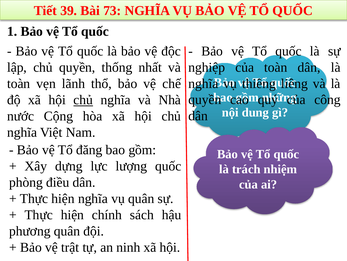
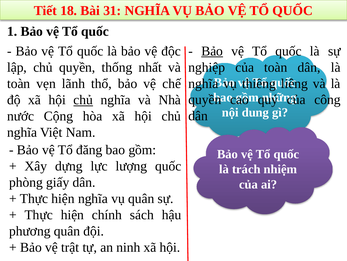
39: 39 -> 18
73: 73 -> 31
Bảo at (212, 51) underline: none -> present
điều: điều -> giấy
